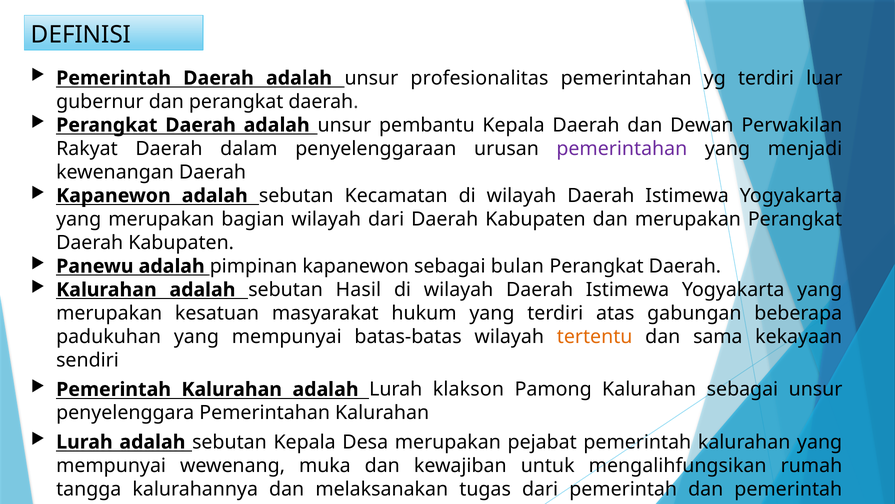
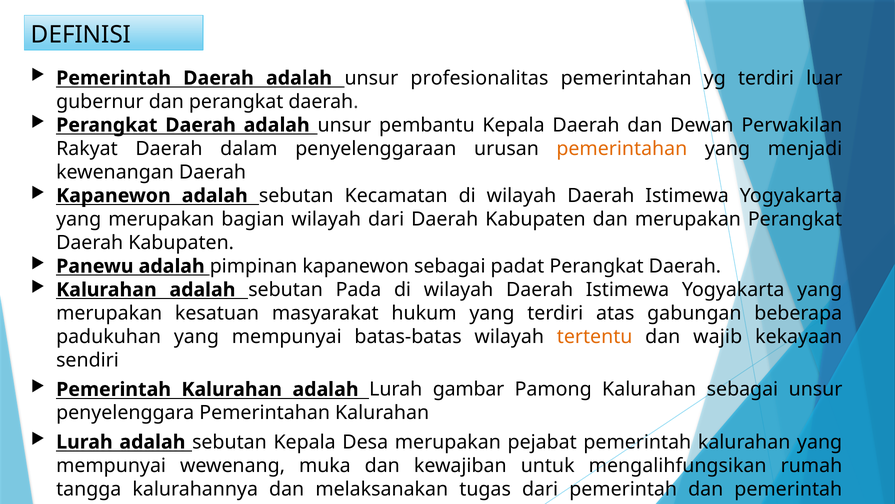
pemerintahan at (622, 149) colour: purple -> orange
bulan: bulan -> padat
Hasil: Hasil -> Pada
sama: sama -> wajib
klakson: klakson -> gambar
